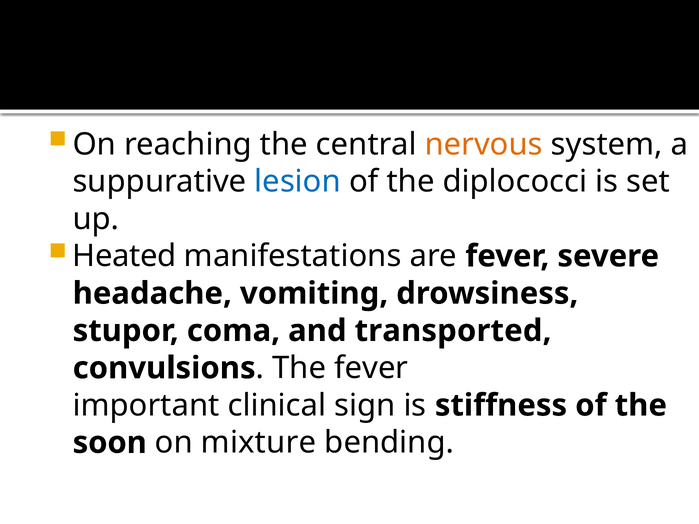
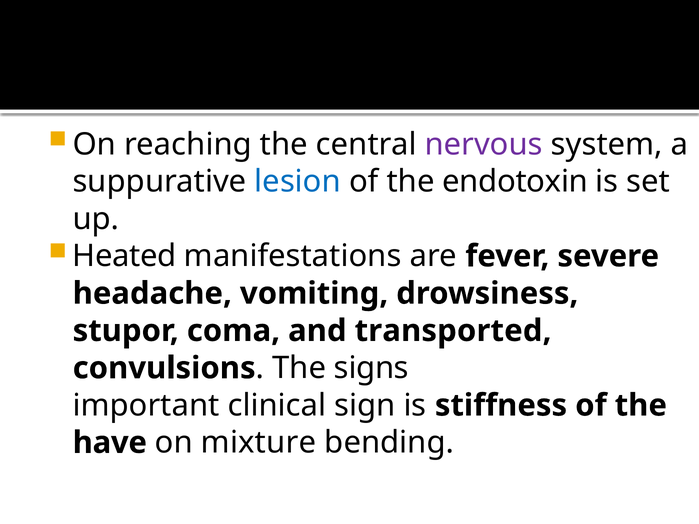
nervous colour: orange -> purple
diplococci: diplococci -> endotoxin
The fever: fever -> signs
soon: soon -> have
